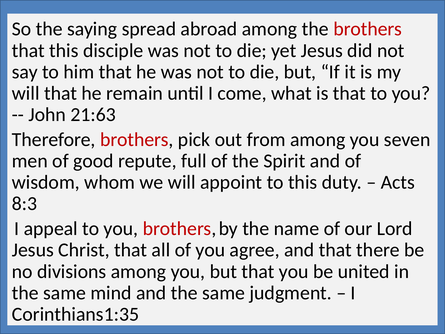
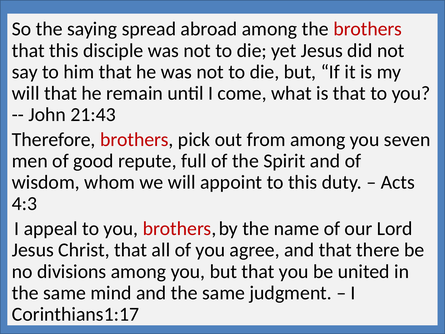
21:63: 21:63 -> 21:43
8:3: 8:3 -> 4:3
Corinthians1:35: Corinthians1:35 -> Corinthians1:17
